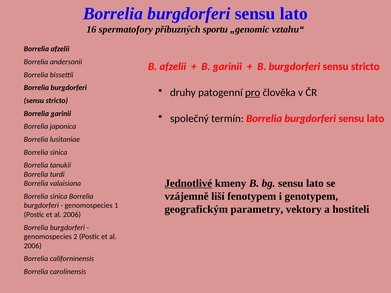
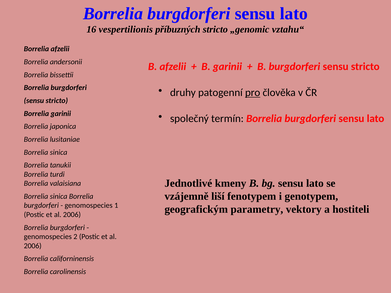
spermatofory: spermatofory -> vespertilionis
příbuzných sportu: sportu -> stricto
Jednotlivé underline: present -> none
